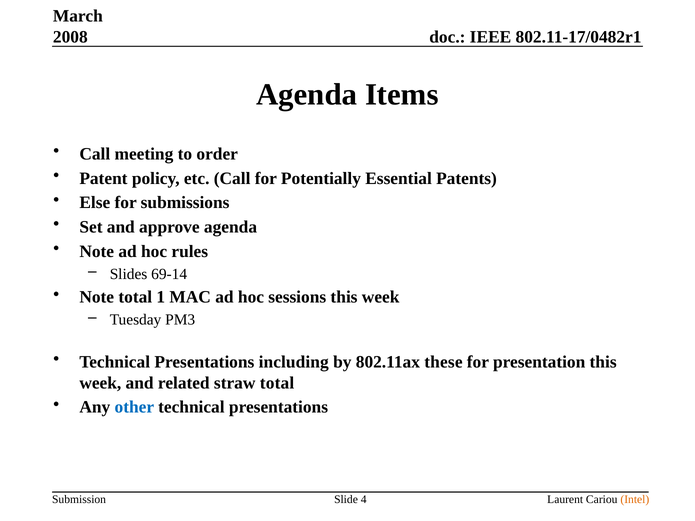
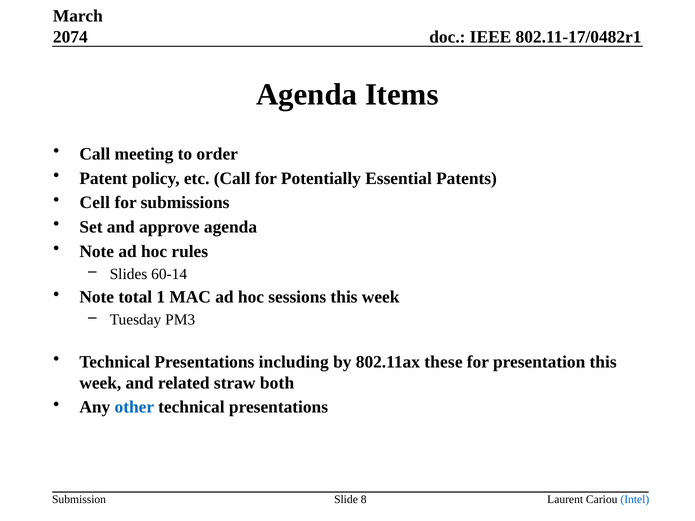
2008: 2008 -> 2074
Else: Else -> Cell
69-14: 69-14 -> 60-14
straw total: total -> both
4: 4 -> 8
Intel colour: orange -> blue
